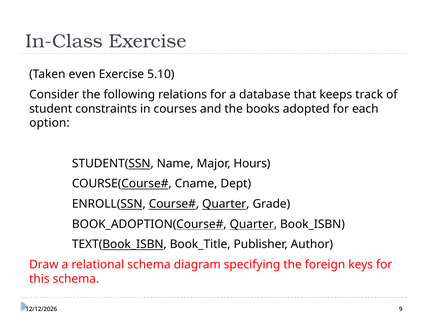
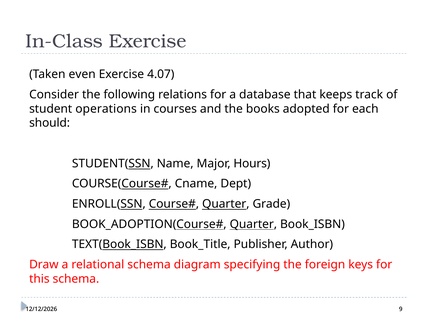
5.10: 5.10 -> 4.07
constraints: constraints -> operations
option: option -> should
